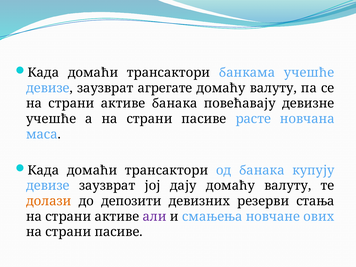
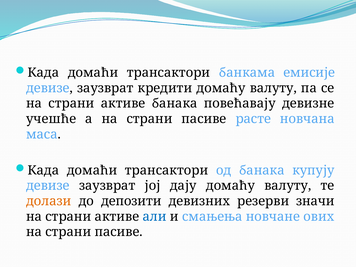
банкама учешће: учешће -> емисије
агрегате: агрегате -> кредити
стања: стања -> значи
али colour: purple -> blue
